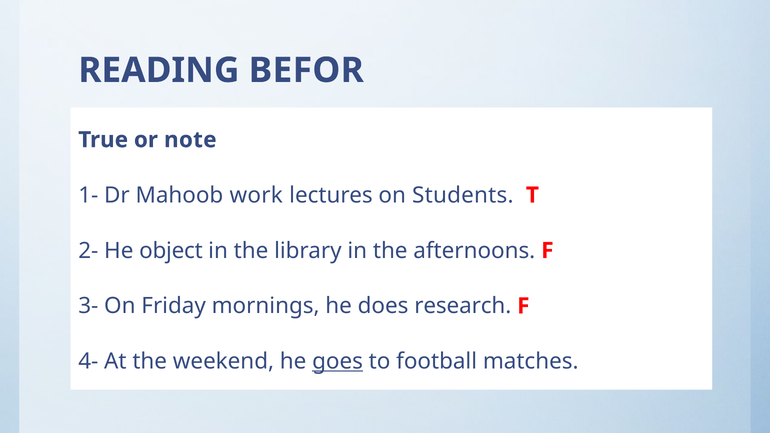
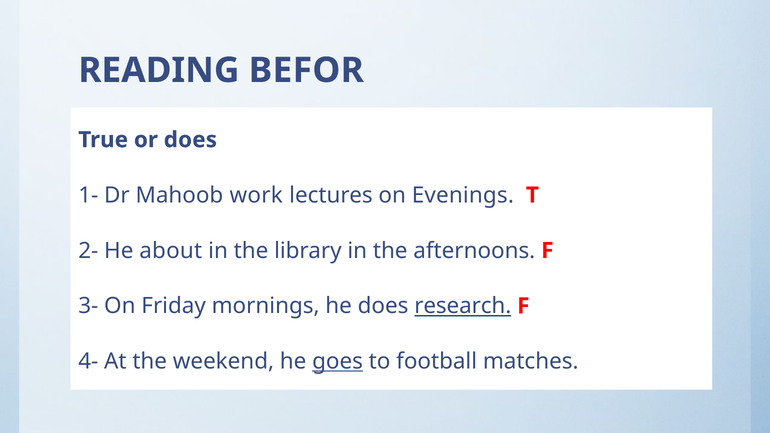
or note: note -> does
Students: Students -> Evenings
object: object -> about
research underline: none -> present
